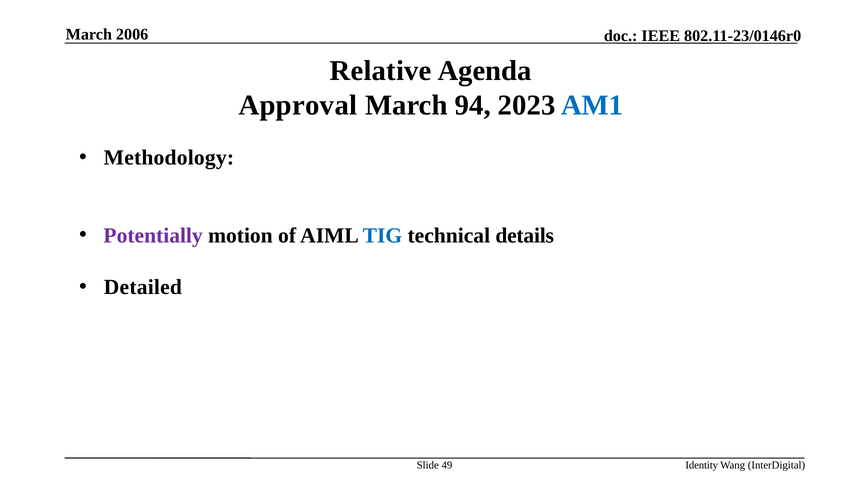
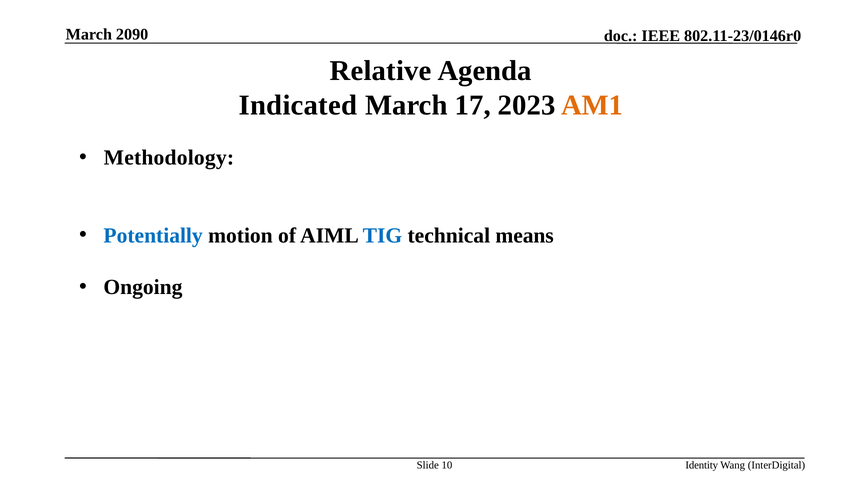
2006: 2006 -> 2090
Approval: Approval -> Indicated
94: 94 -> 17
AM1 colour: blue -> orange
Potentially colour: purple -> blue
details: details -> means
Detailed: Detailed -> Ongoing
49: 49 -> 10
